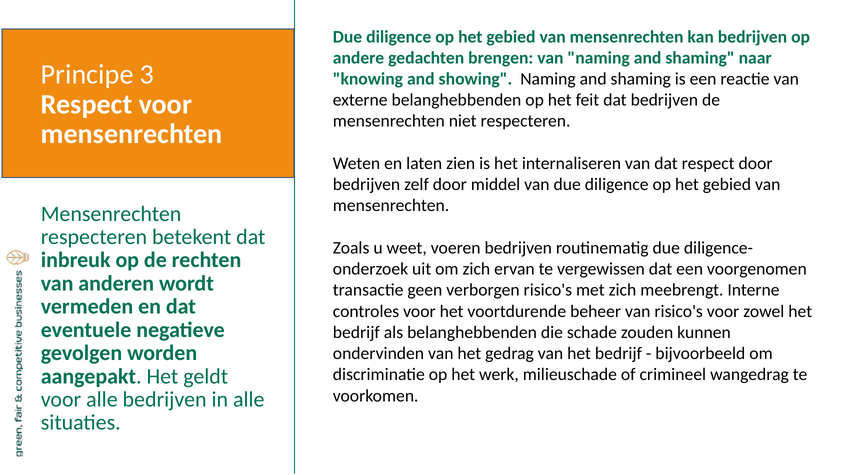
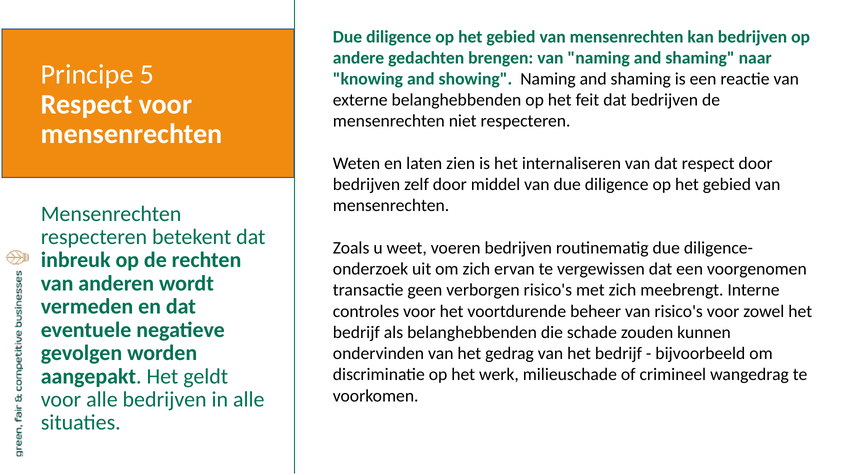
3: 3 -> 5
